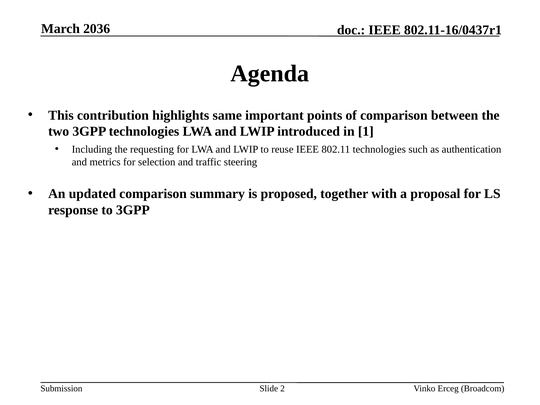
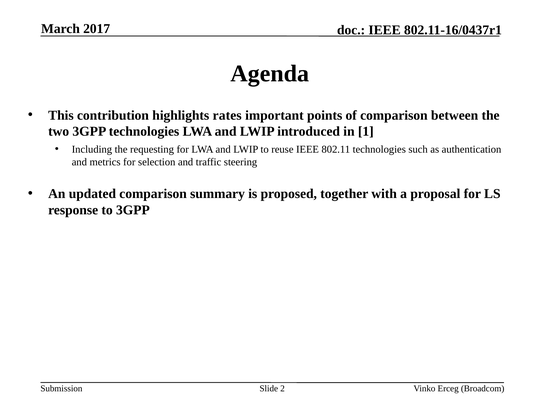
2036: 2036 -> 2017
same: same -> rates
